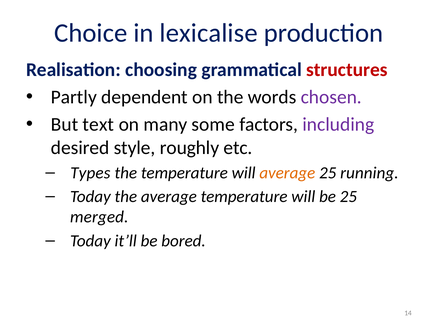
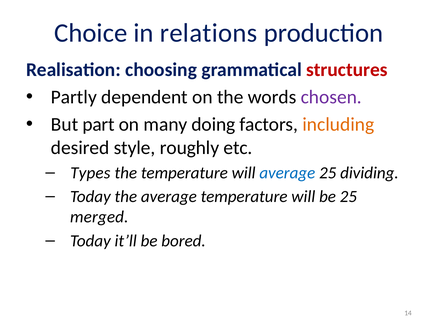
lexicalise: lexicalise -> relations
text: text -> part
some: some -> doing
including colour: purple -> orange
average at (287, 173) colour: orange -> blue
running: running -> dividing
